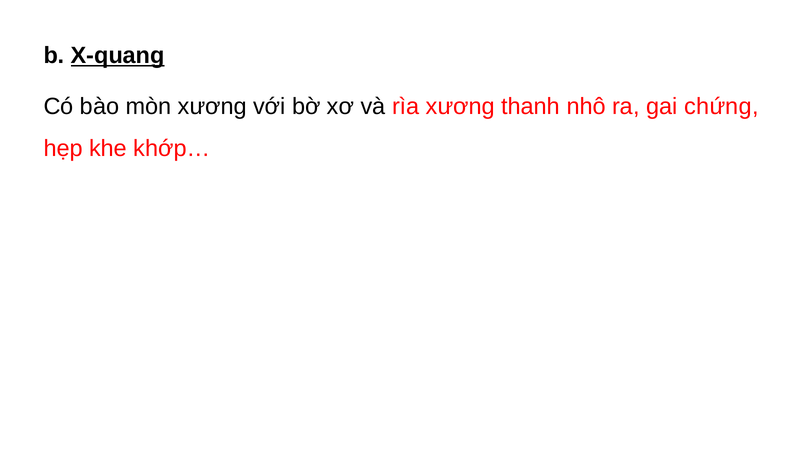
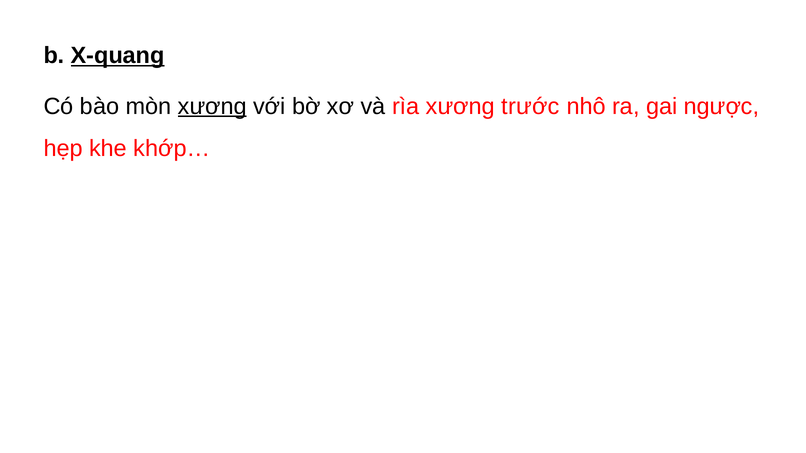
xương at (212, 106) underline: none -> present
thanh: thanh -> trước
chứng: chứng -> ngược
